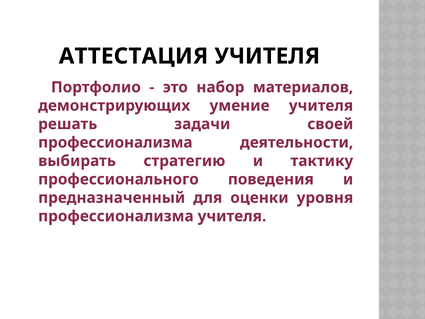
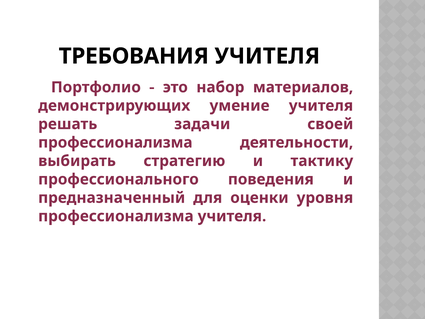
АТТЕСТАЦИЯ: АТТЕСТАЦИЯ -> ТРЕБОВАНИЯ
